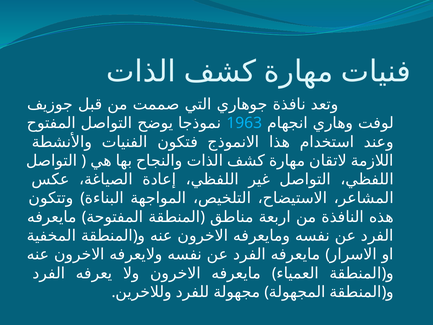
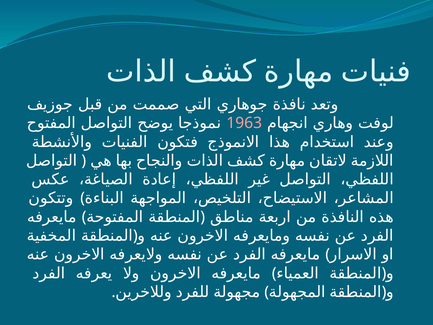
1963 colour: light blue -> pink
